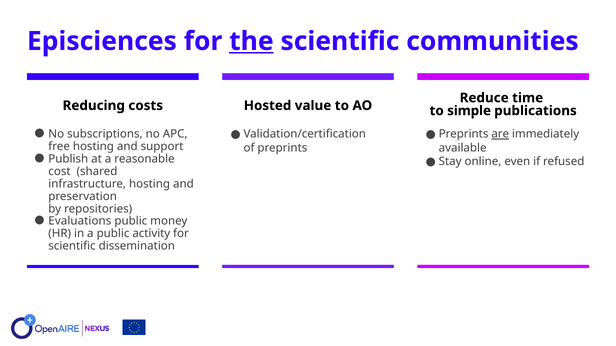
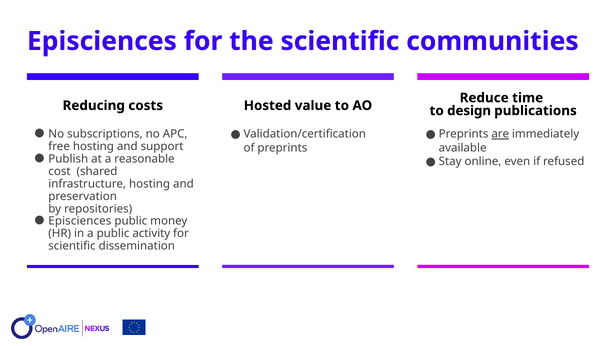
the underline: present -> none
simple: simple -> design
Evaluations at (80, 221): Evaluations -> Episciences
